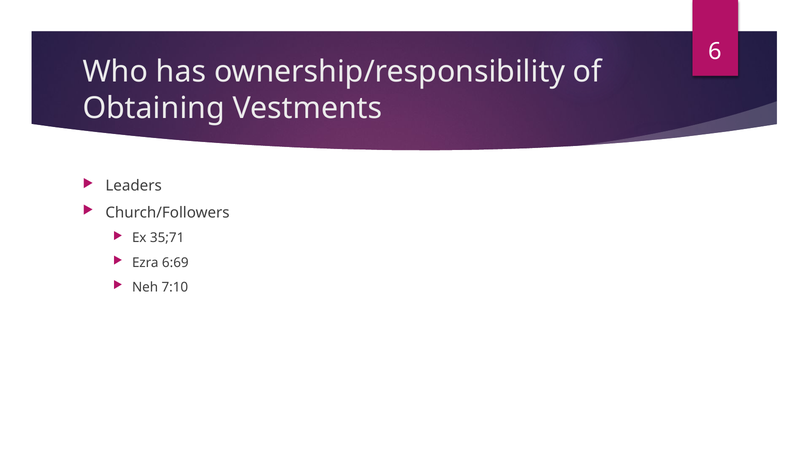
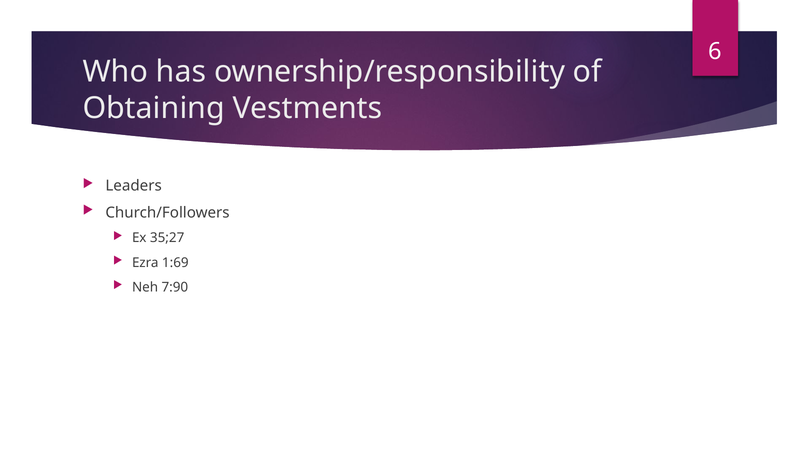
35;71: 35;71 -> 35;27
6:69: 6:69 -> 1:69
7:10: 7:10 -> 7:90
